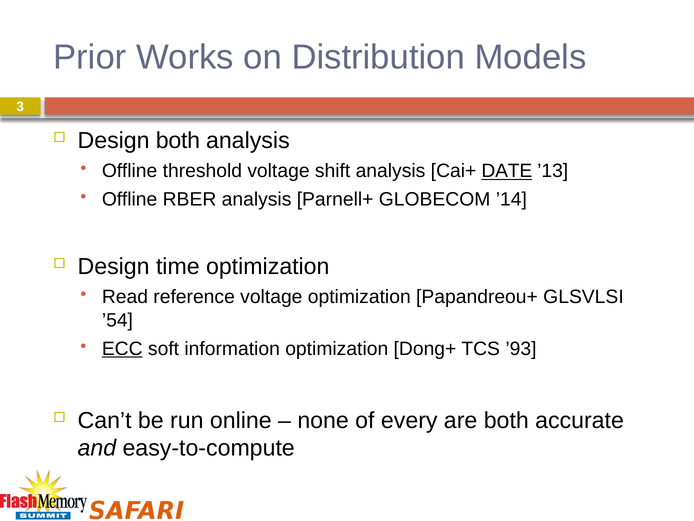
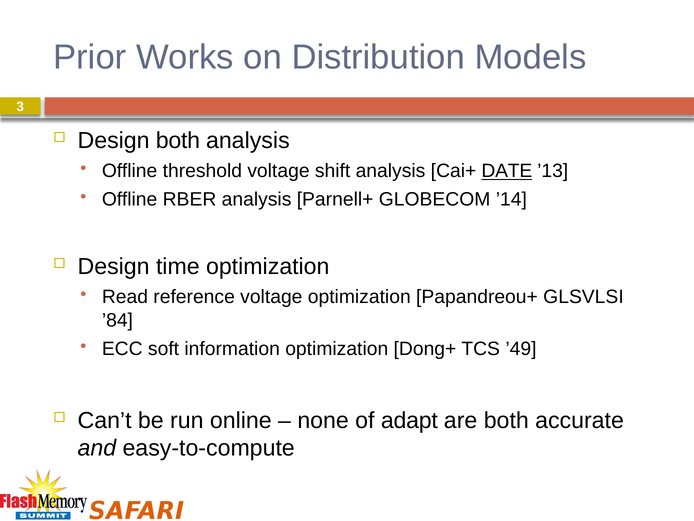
’54: ’54 -> ’84
ECC underline: present -> none
’93: ’93 -> ’49
every: every -> adapt
